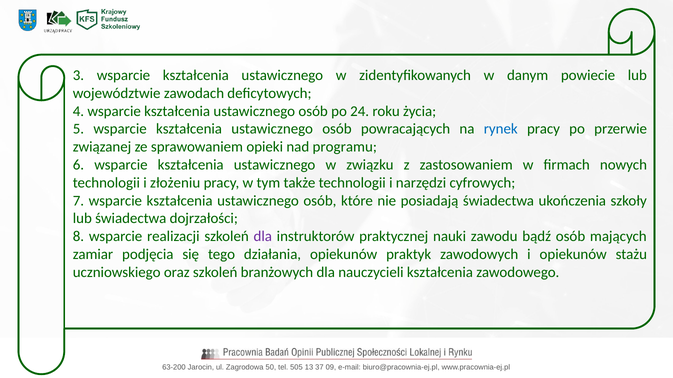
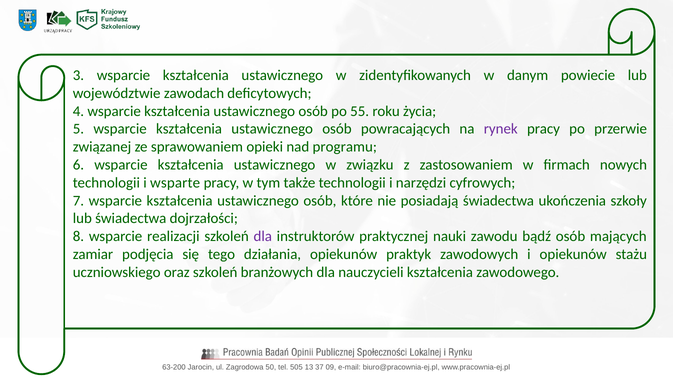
24: 24 -> 55
rynek colour: blue -> purple
złożeniu: złożeniu -> wsparte
